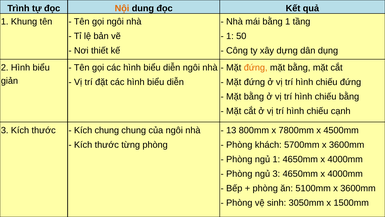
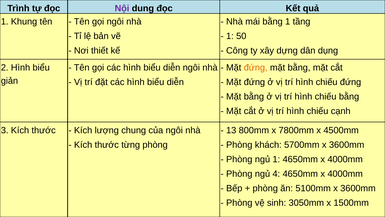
Nội colour: orange -> purple
Kích chung: chung -> lượng
ngủ 3: 3 -> 4
